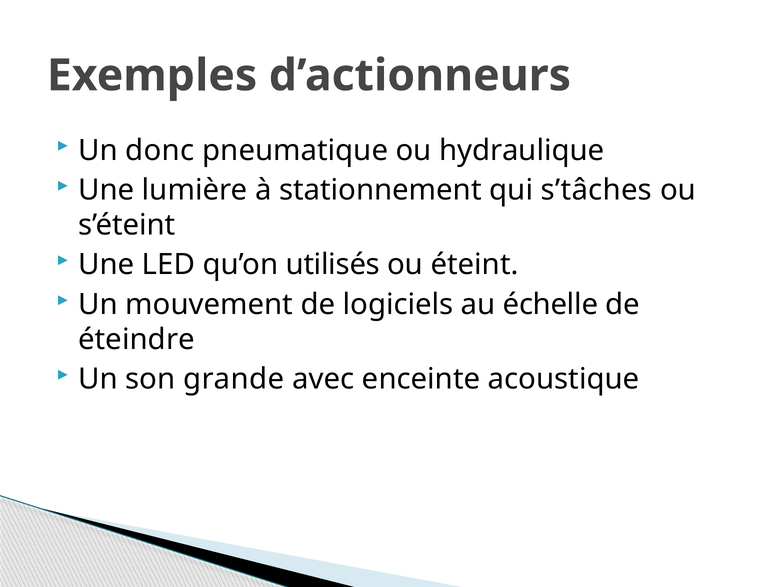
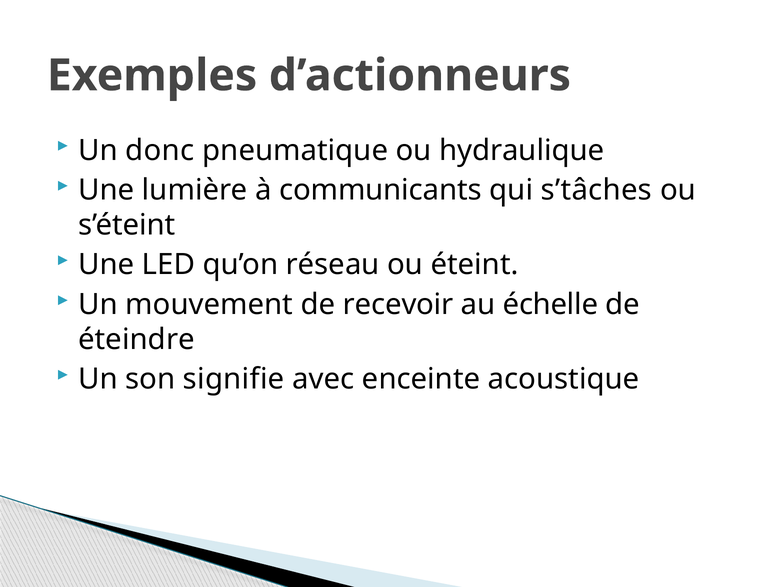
stationnement: stationnement -> communicants
utilisés: utilisés -> réseau
logiciels: logiciels -> recevoir
grande: grande -> signifie
